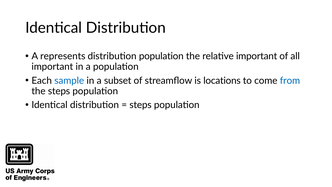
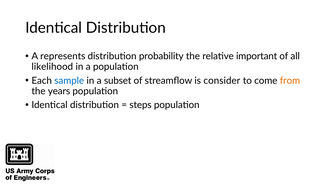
distribution population: population -> probability
important at (52, 67): important -> likelihood
locations: locations -> consider
from colour: blue -> orange
the steps: steps -> years
